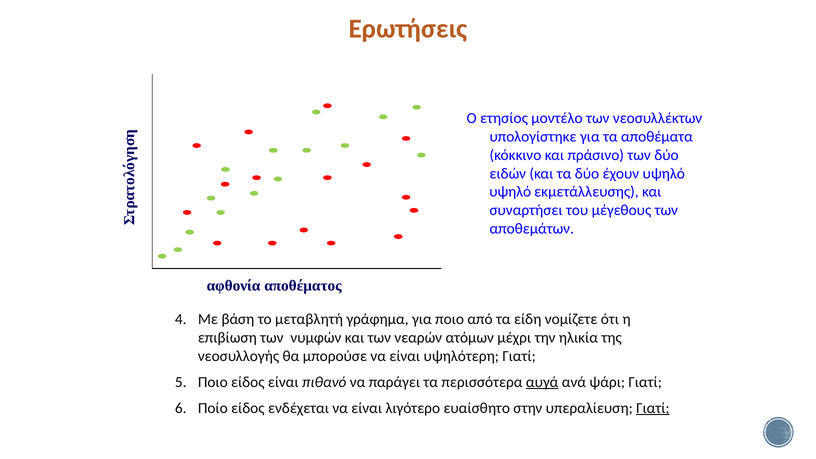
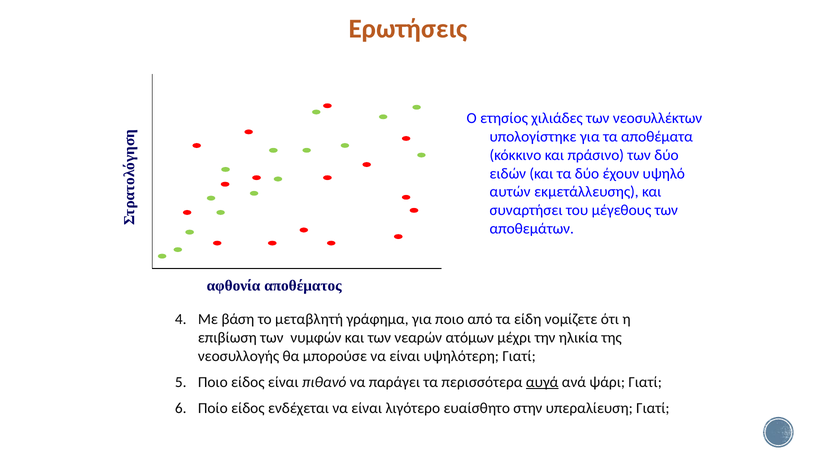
μοντέλο: μοντέλο -> χιλιάδες
υψηλό at (510, 192): υψηλό -> αυτών
Γιατί at (653, 408) underline: present -> none
